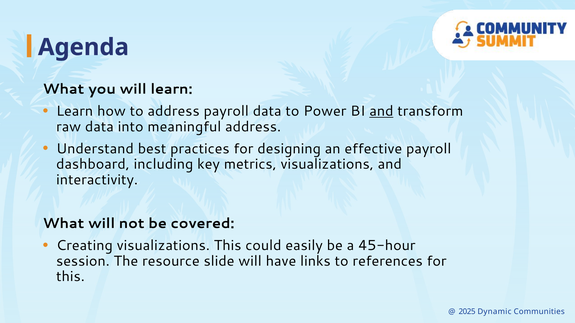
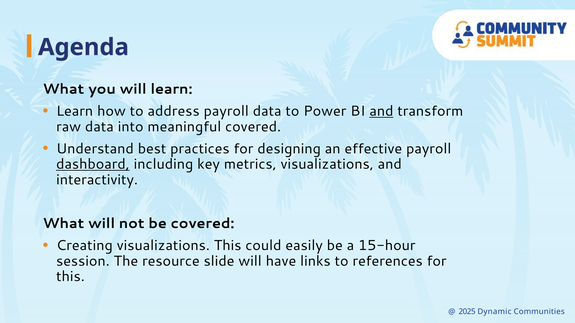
meaningful address: address -> covered
dashboard underline: none -> present
45-hour: 45-hour -> 15-hour
